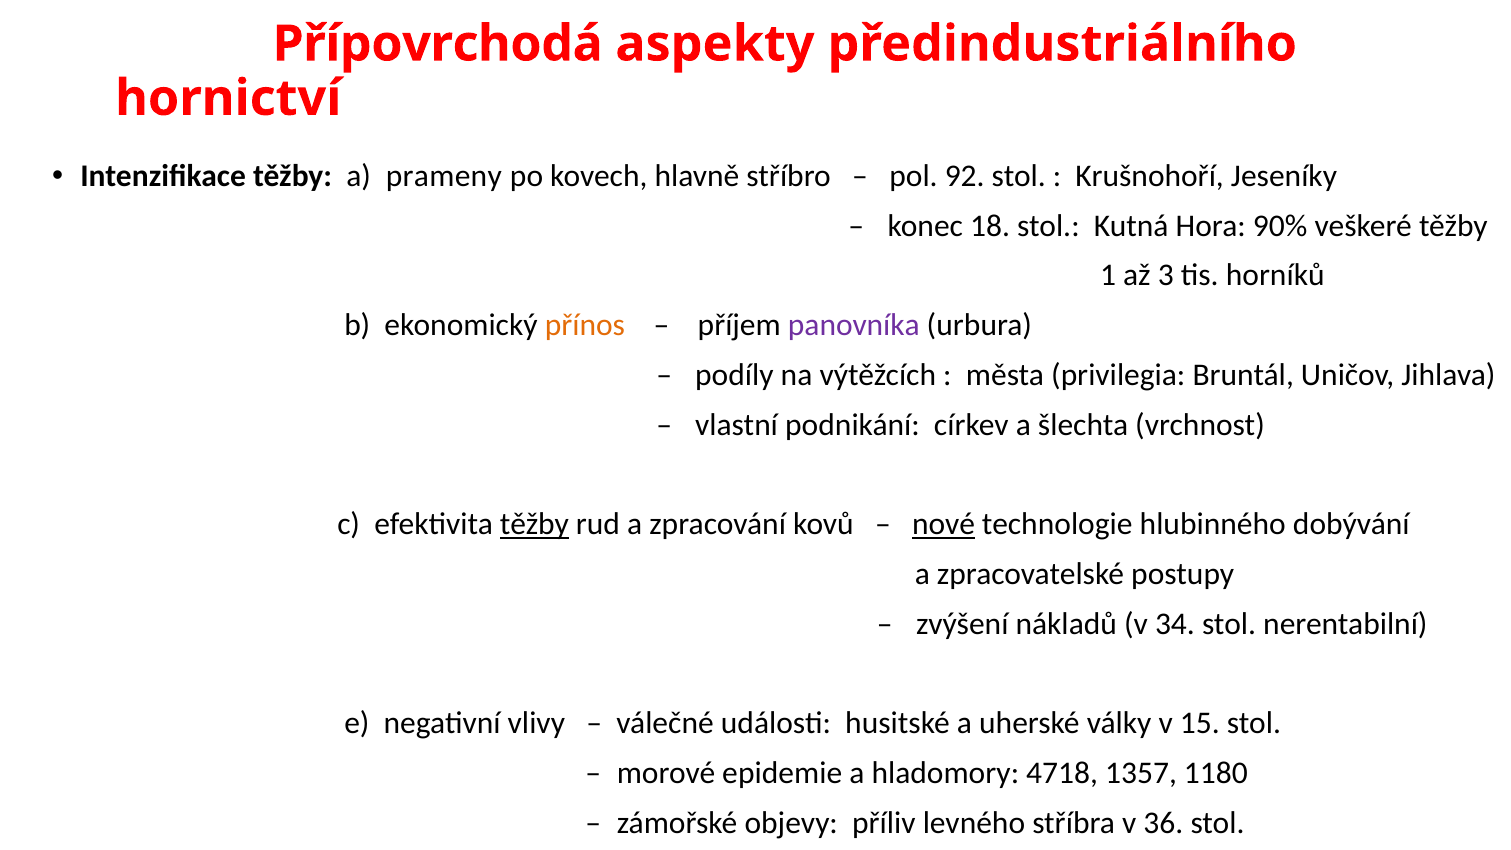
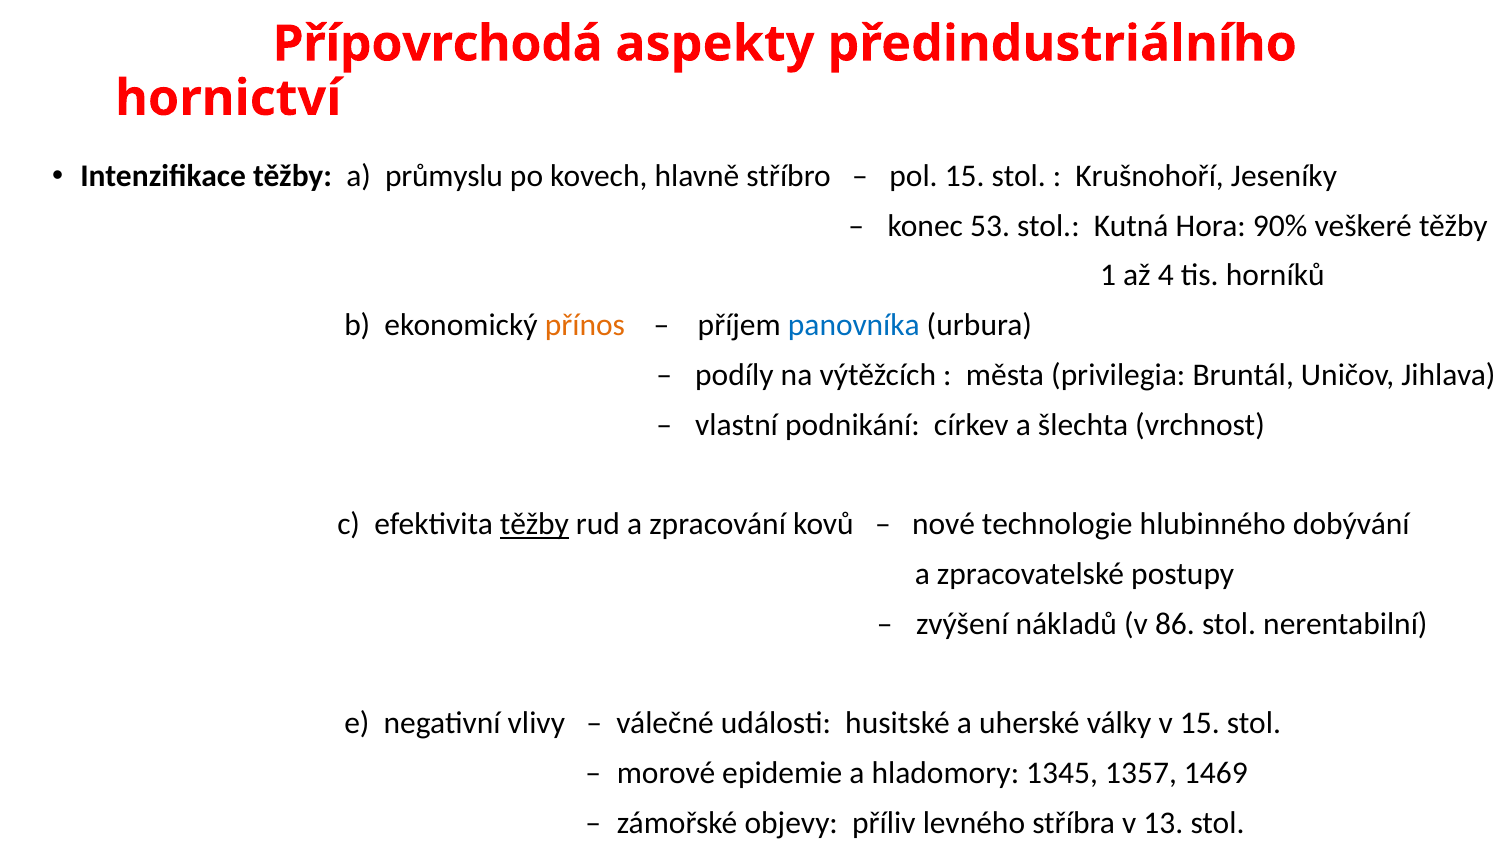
prameny: prameny -> průmyslu
pol 92: 92 -> 15
18: 18 -> 53
3: 3 -> 4
panovníka colour: purple -> blue
nové underline: present -> none
34: 34 -> 86
4718: 4718 -> 1345
1180: 1180 -> 1469
36: 36 -> 13
